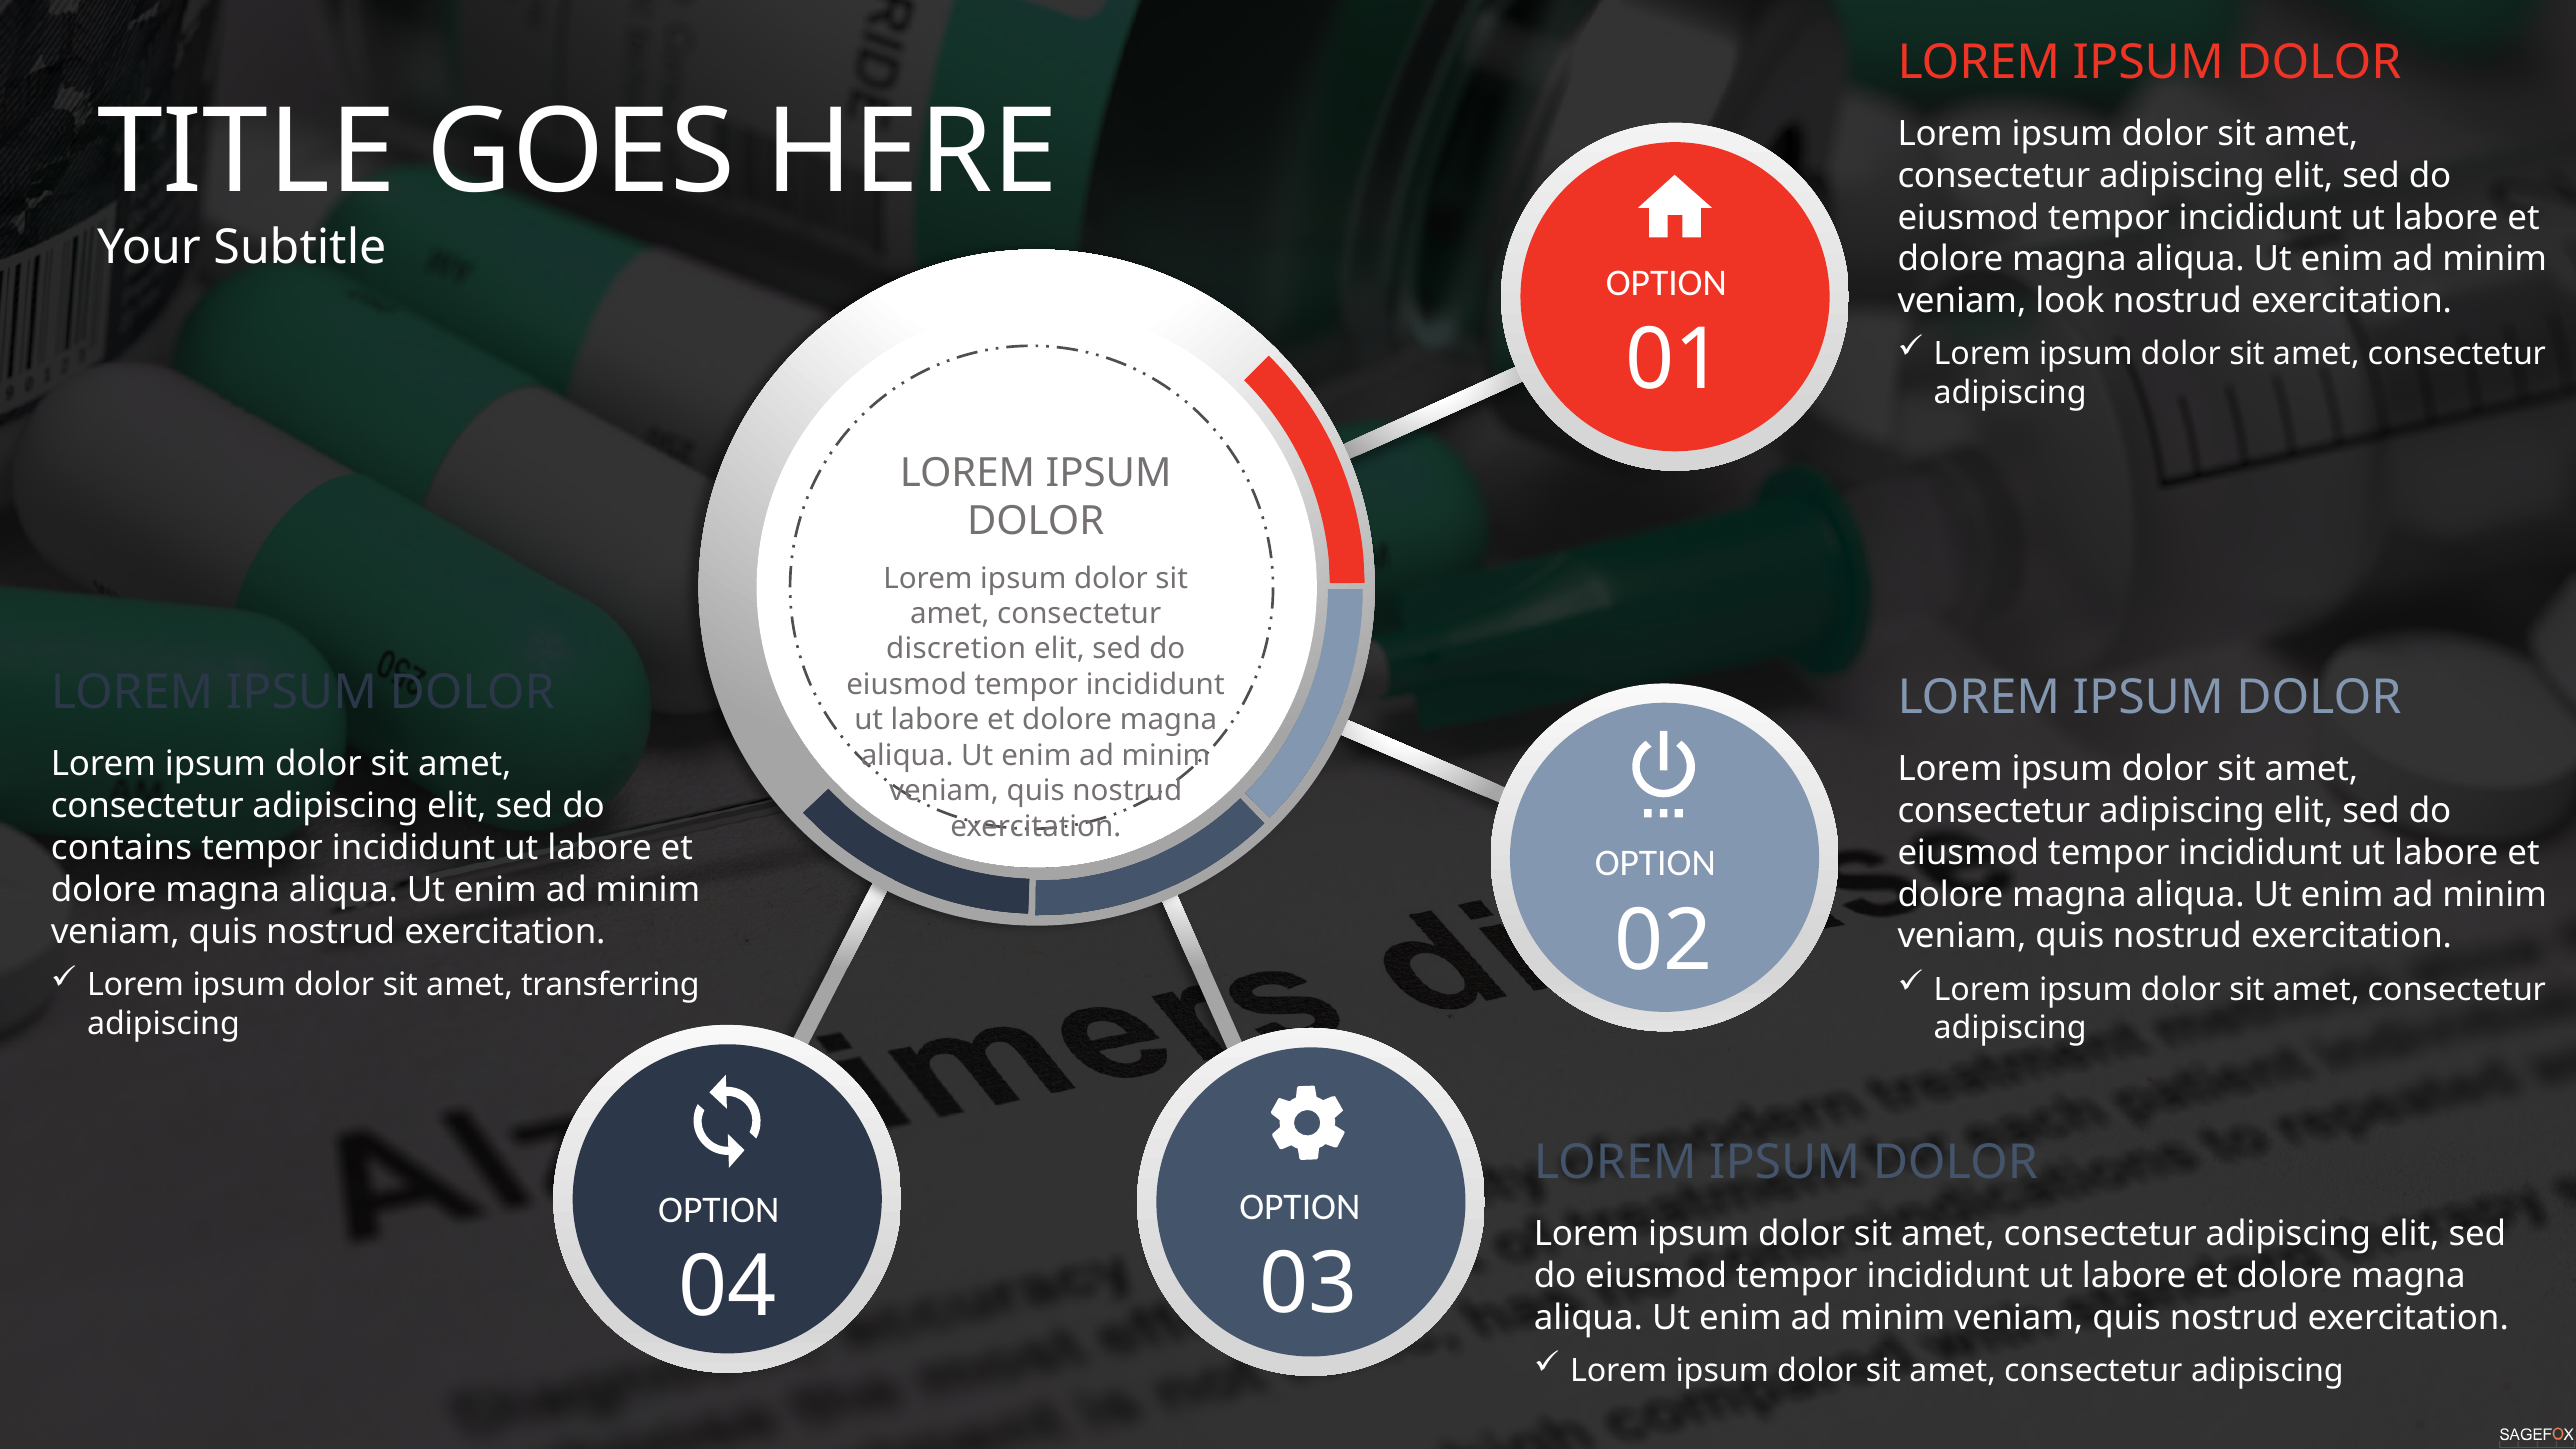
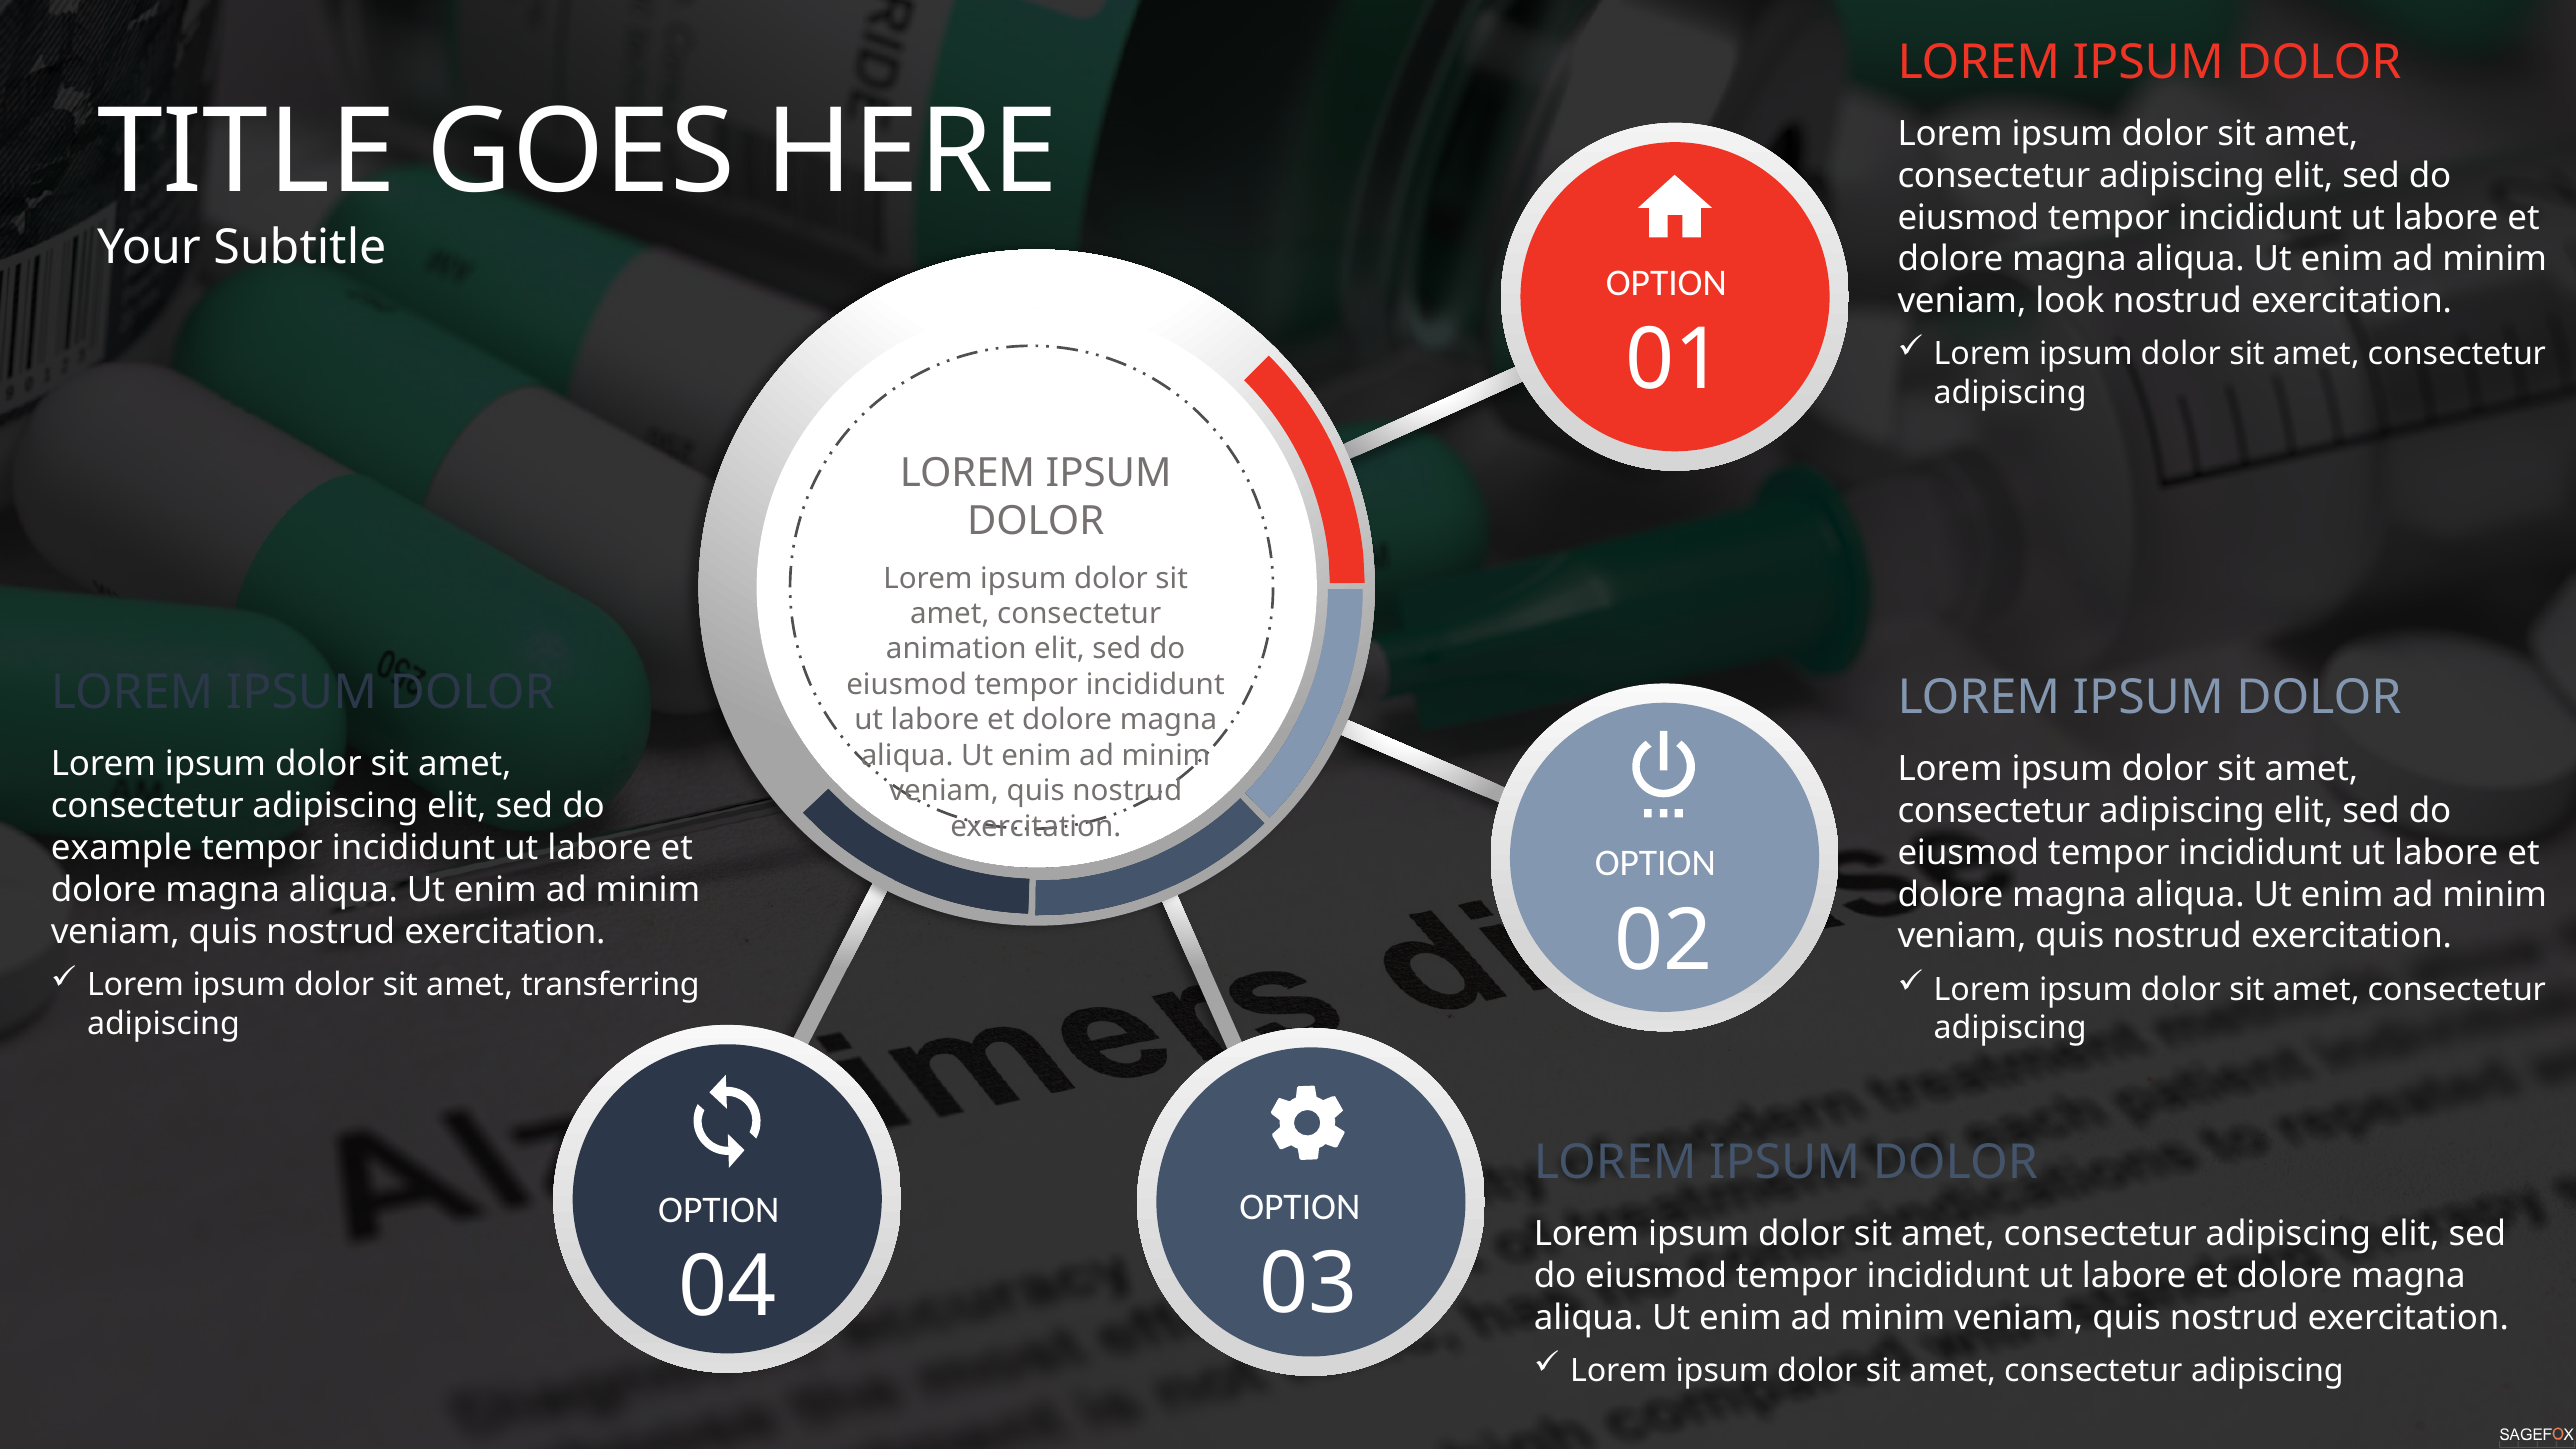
discretion: discretion -> animation
contains: contains -> example
